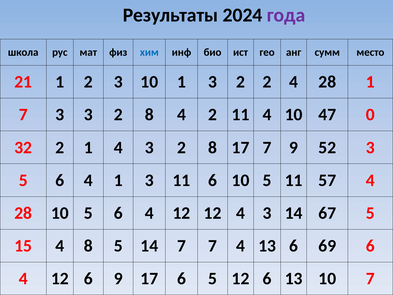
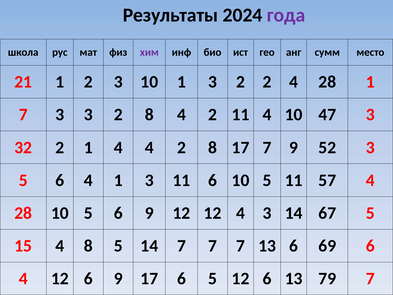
хим colour: blue -> purple
47 0: 0 -> 3
1 4 3: 3 -> 4
10 5 6 4: 4 -> 9
7 7 4: 4 -> 7
13 10: 10 -> 79
